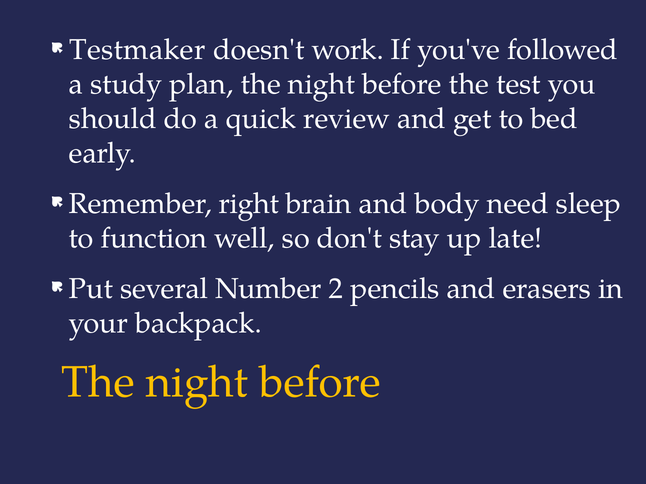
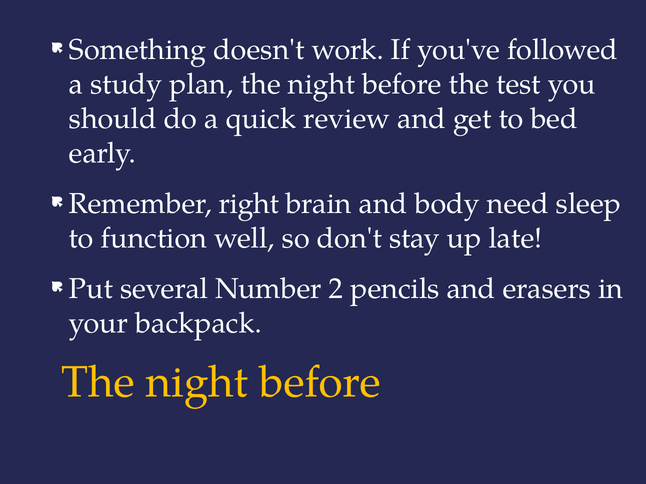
Testmaker: Testmaker -> Something
